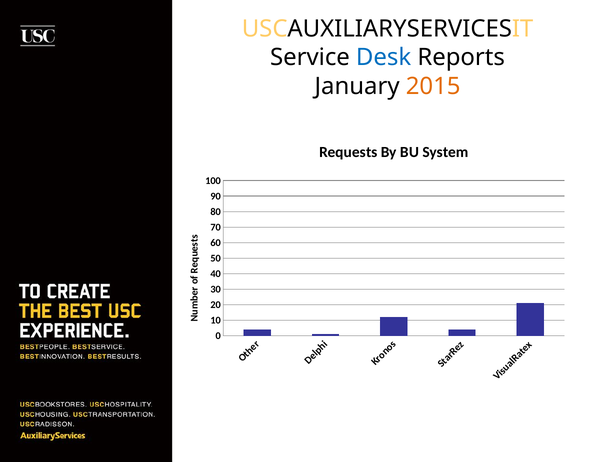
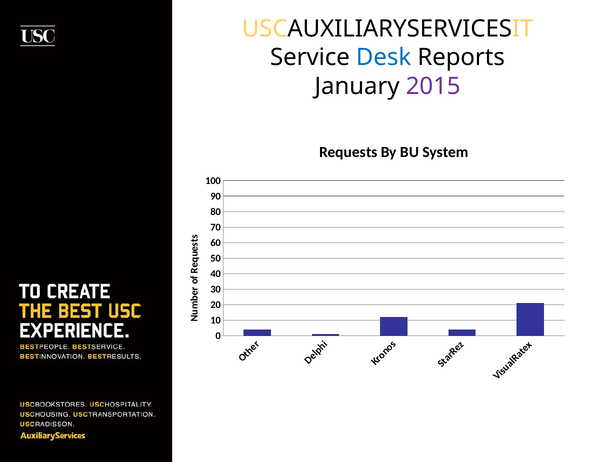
2015 colour: orange -> purple
